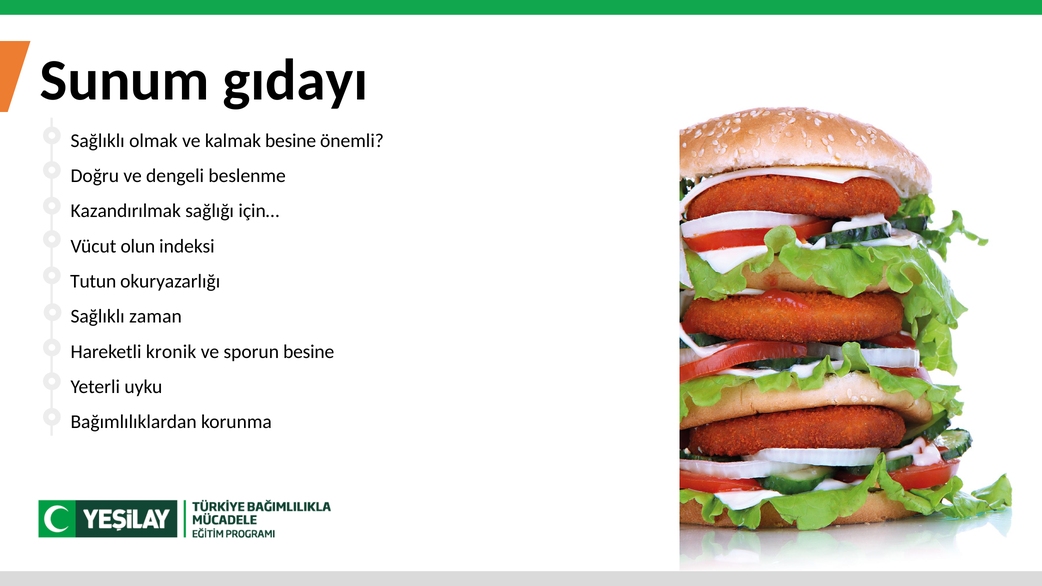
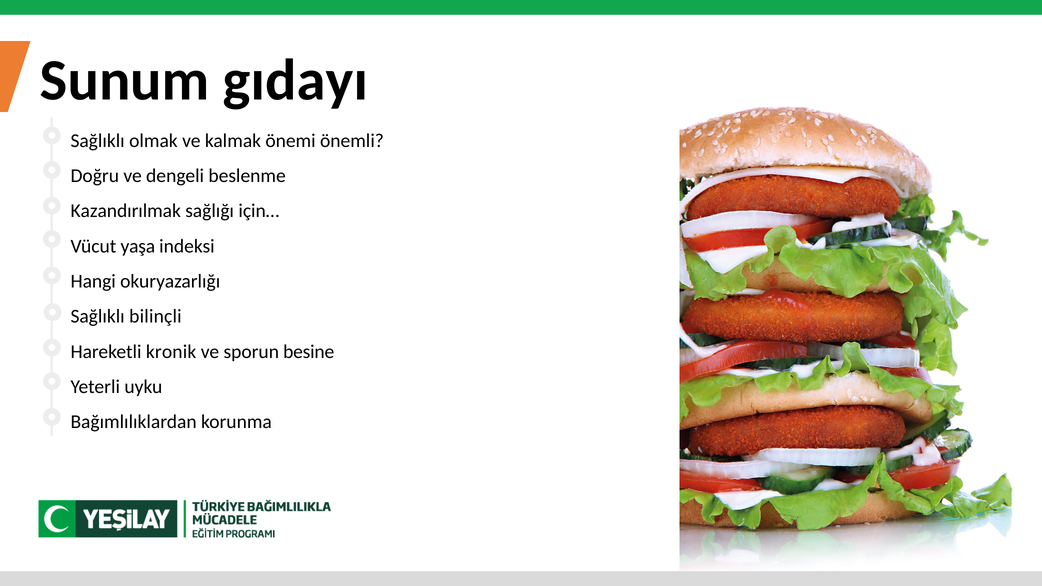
kalmak besine: besine -> önemi
olun: olun -> yaşa
Tutun: Tutun -> Hangi
zaman: zaman -> bilinçli
